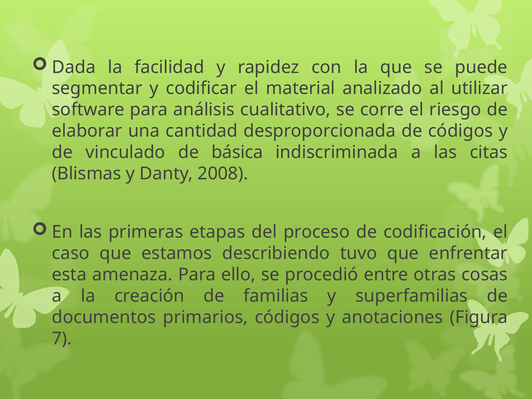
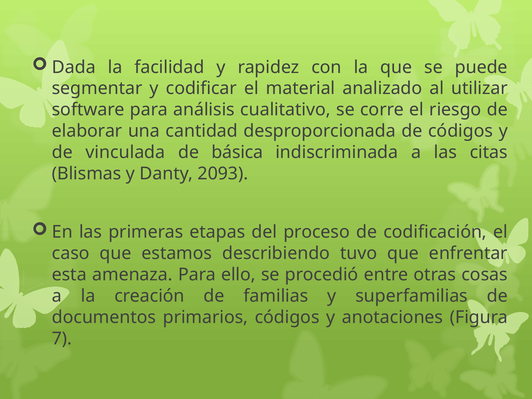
vinculado: vinculado -> vinculada
2008: 2008 -> 2093
